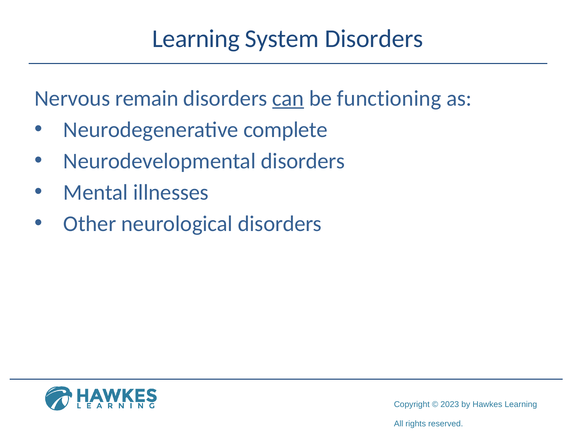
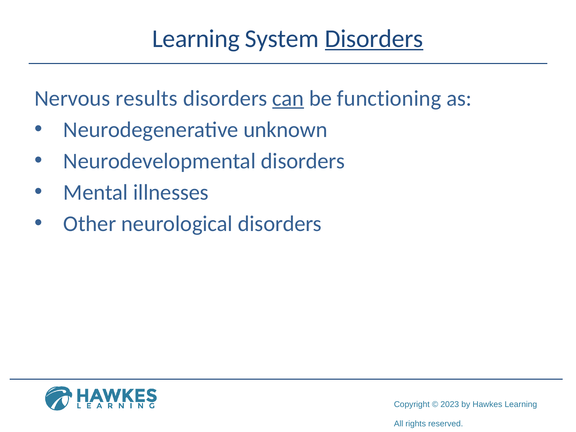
Disorders at (374, 39) underline: none -> present
remain: remain -> results
complete: complete -> unknown
